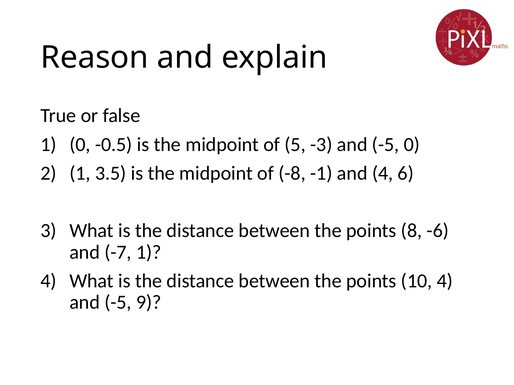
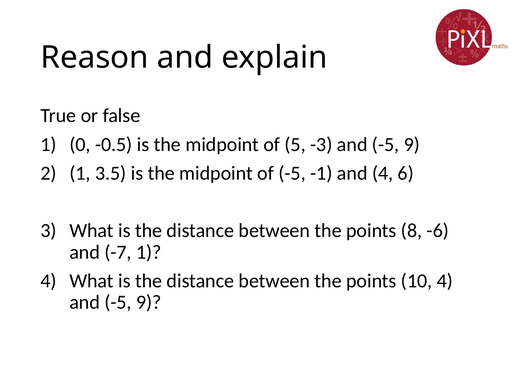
-3 and -5 0: 0 -> 9
of -8: -8 -> -5
